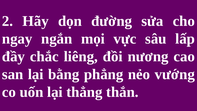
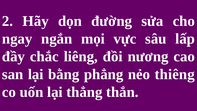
vướng: vướng -> thiêng
